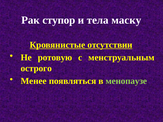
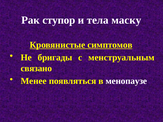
отсутствии: отсутствии -> симптомов
ротовую: ротовую -> бригады
острого: острого -> связано
менопаузе colour: light green -> white
